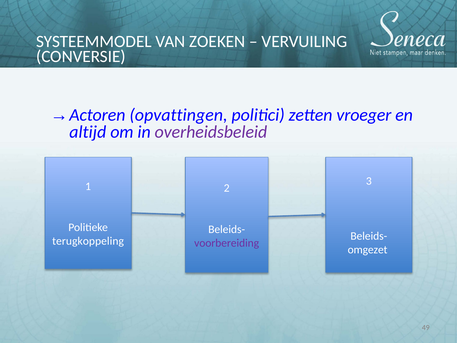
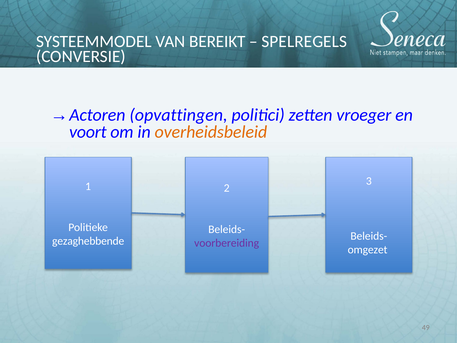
ZOEKEN: ZOEKEN -> BEREIKT
VERVUILING: VERVUILING -> SPELREGELS
altijd: altijd -> voort
overheidsbeleid colour: purple -> orange
terugkoppeling: terugkoppeling -> gezaghebbende
